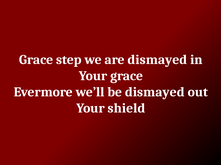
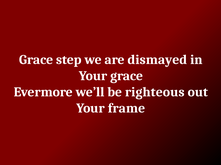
be dismayed: dismayed -> righteous
shield: shield -> frame
